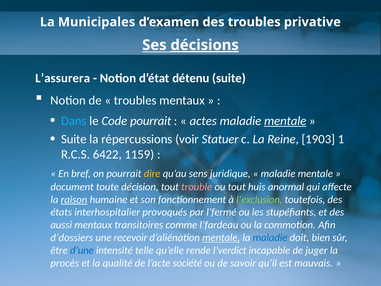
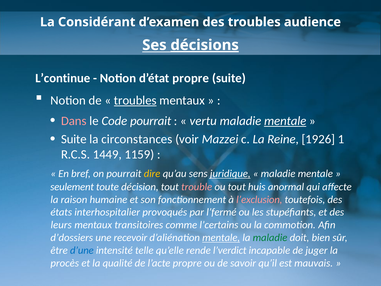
Municipales: Municipales -> Considérant
privative: privative -> audience
L’assurera: L’assurera -> L’continue
d’état détenu: détenu -> propre
troubles at (135, 100) underline: none -> present
Dans colour: light blue -> pink
actes: actes -> vertu
répercussions: répercussions -> circonstances
Statuer: Statuer -> Mazzei
1903: 1903 -> 1926
6422: 6422 -> 1449
juridique underline: none -> present
document: document -> seulement
raison underline: present -> none
l’exclusion colour: light green -> pink
aussi: aussi -> leurs
l’fardeau: l’fardeau -> l’certains
maladie at (270, 237) colour: blue -> green
l’acte société: société -> propre
